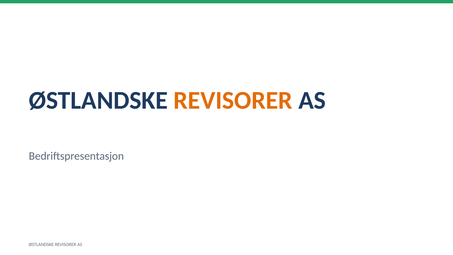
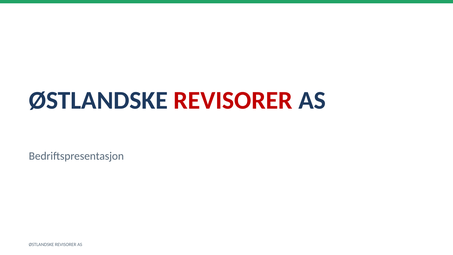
REVISORER at (233, 100) colour: orange -> red
